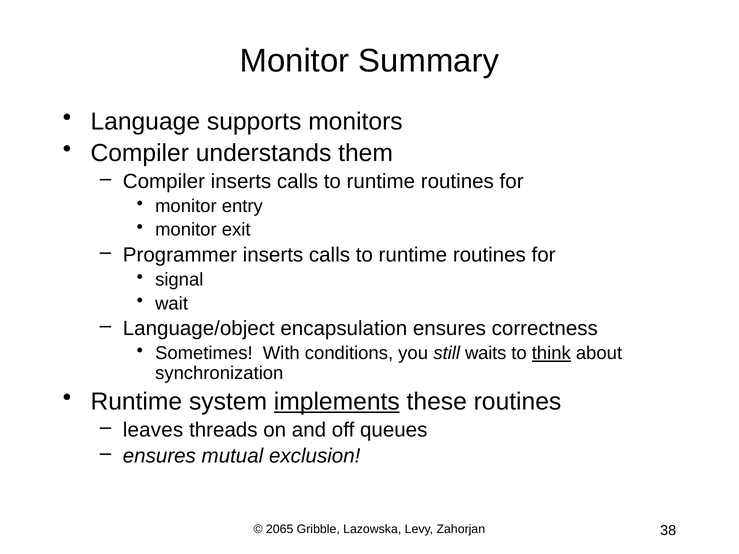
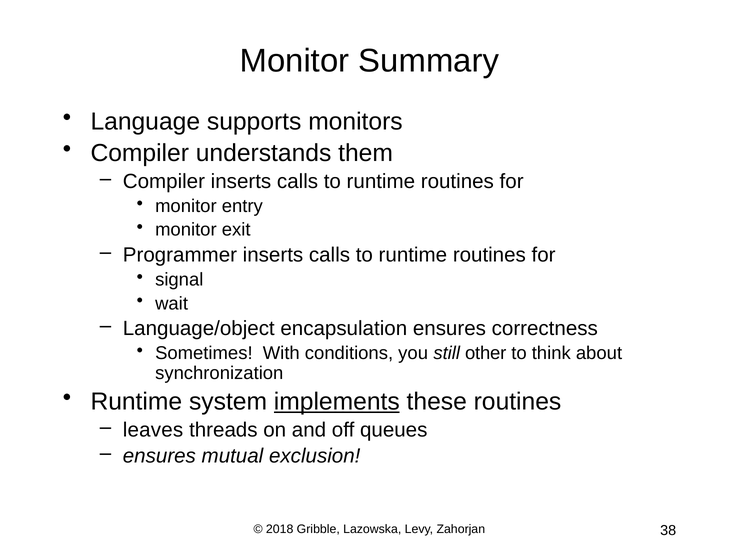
waits: waits -> other
think underline: present -> none
2065: 2065 -> 2018
